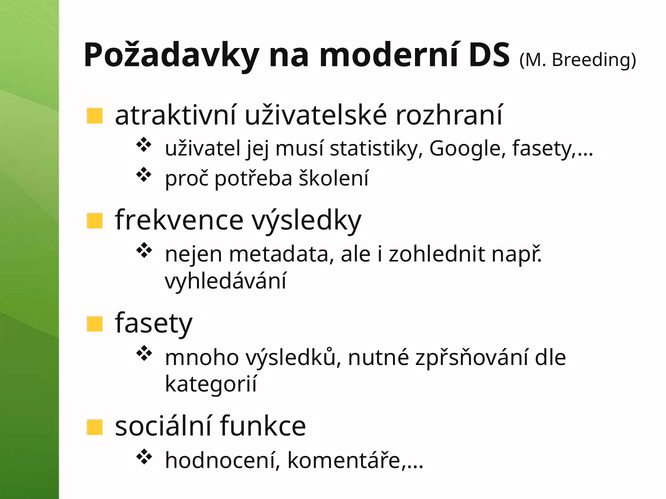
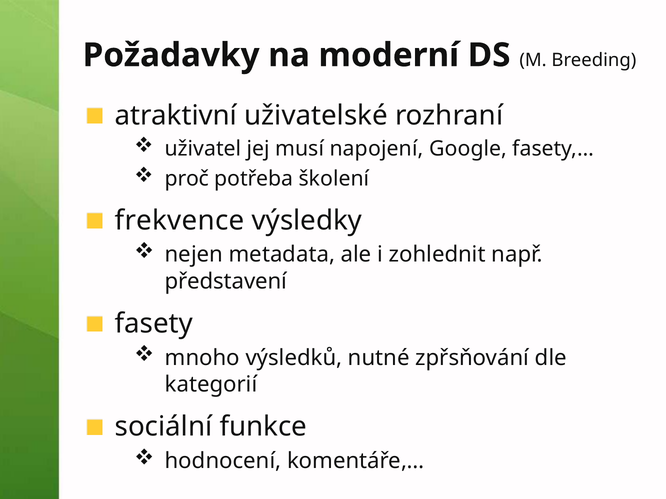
statistiky: statistiky -> napojení
vyhledávání: vyhledávání -> představení
